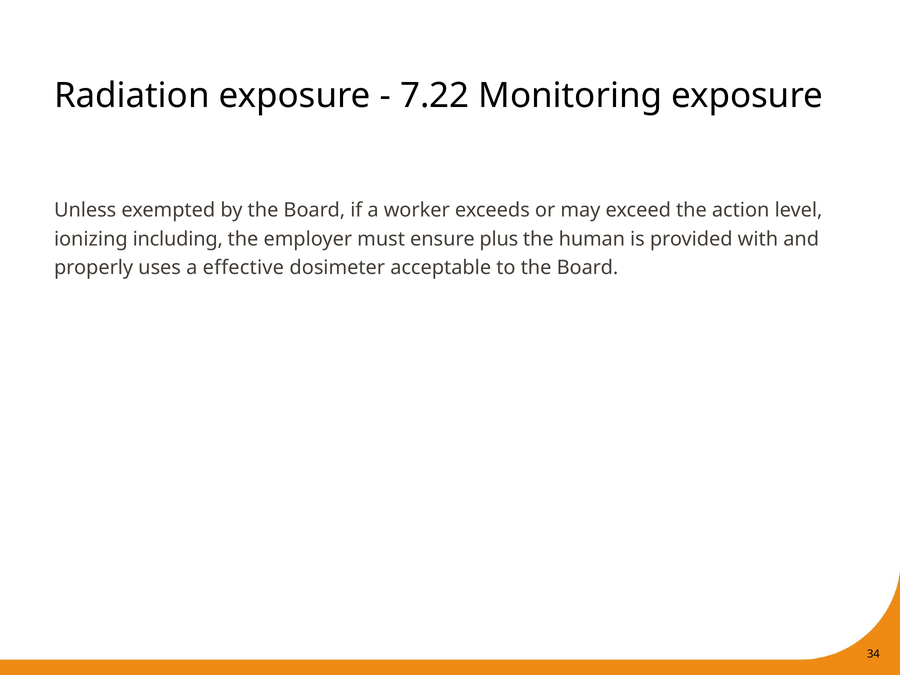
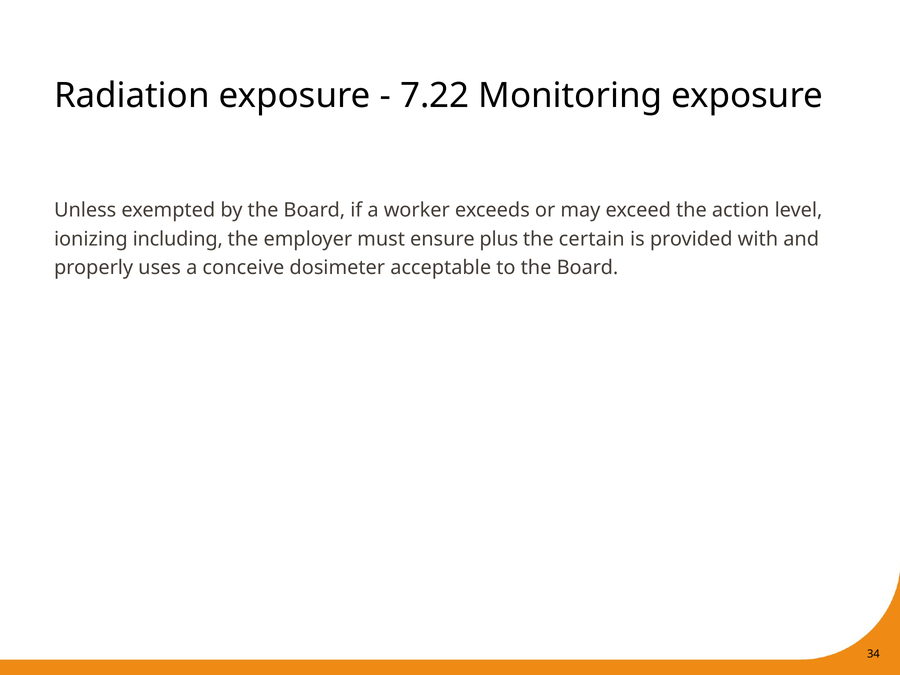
human: human -> certain
effective: effective -> conceive
